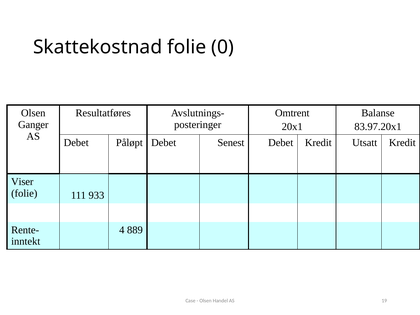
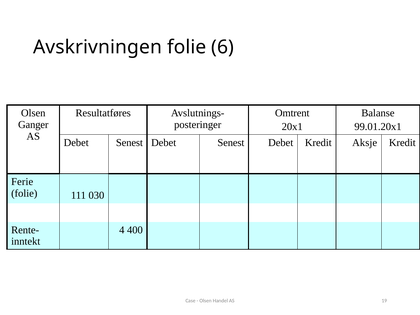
Skattekostnad: Skattekostnad -> Avskrivningen
0: 0 -> 6
83.97.20x1: 83.97.20x1 -> 99.01.20x1
Påløpt at (129, 143): Påløpt -> Senest
Utsatt: Utsatt -> Aksje
Viser: Viser -> Ferie
933: 933 -> 030
889: 889 -> 400
